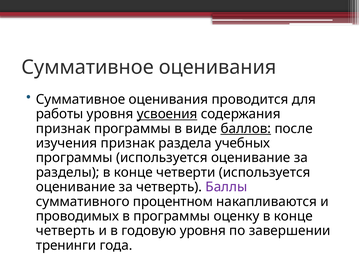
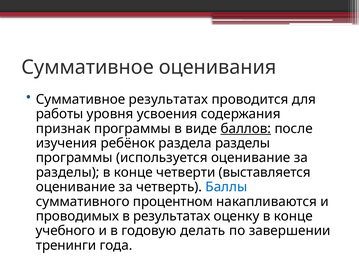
оценивания at (168, 99): оценивания -> результатах
усвоения underline: present -> none
изучения признак: признак -> ребёнок
раздела учебных: учебных -> разделы
четверти используется: используется -> выставляется
Баллы colour: purple -> blue
в программы: программы -> результатах
четверть at (65, 230): четверть -> учебного
годовую уровня: уровня -> делать
